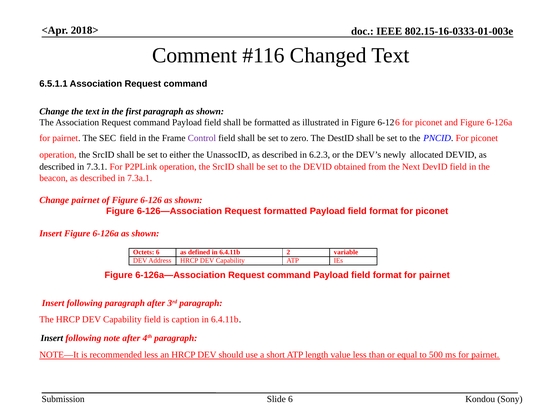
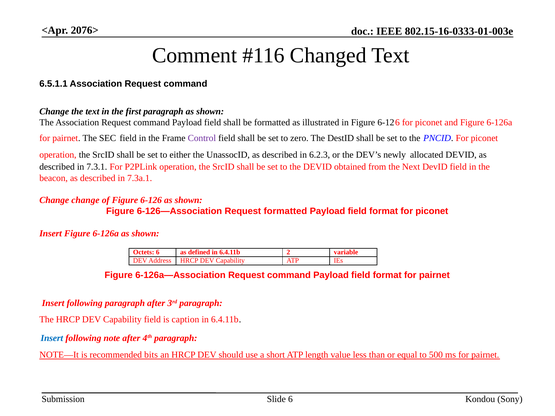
2018>: 2018> -> 2076>
Change pairnet: pairnet -> change
Insert at (52, 338) colour: black -> blue
recommended less: less -> bits
